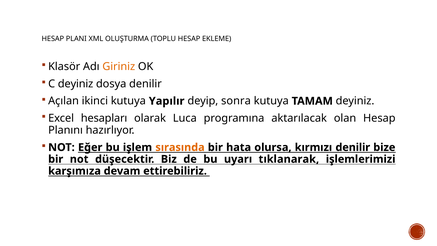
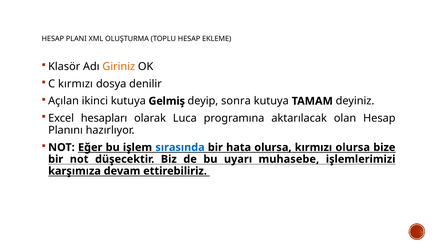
C deyiniz: deyiniz -> kırmızı
Yapılır: Yapılır -> Gelmiş
sırasında colour: orange -> blue
kırmızı denilir: denilir -> olursa
tıklanarak: tıklanarak -> muhasebe
